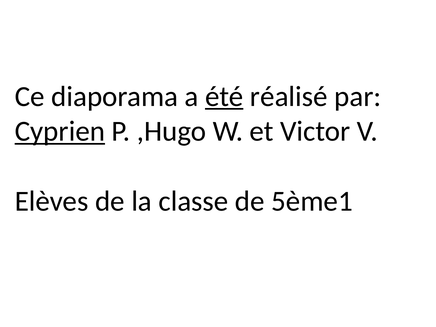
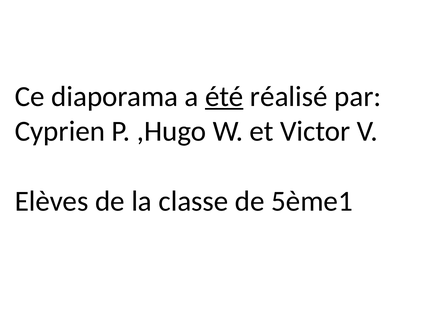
Cyprien underline: present -> none
